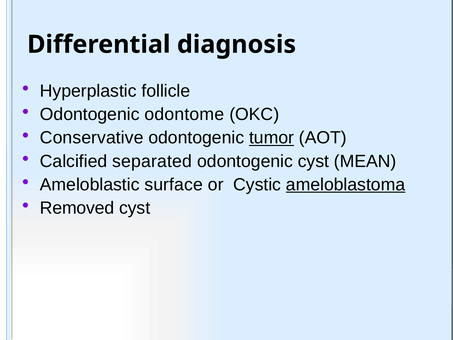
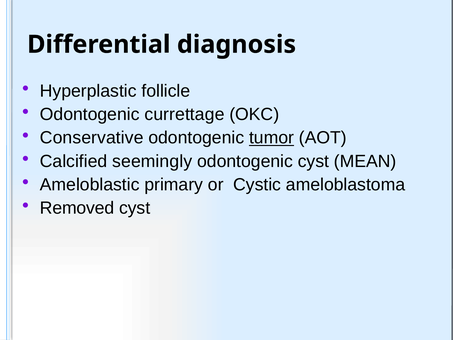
odontome: odontome -> currettage
separated: separated -> seemingly
surface: surface -> primary
ameloblastoma underline: present -> none
